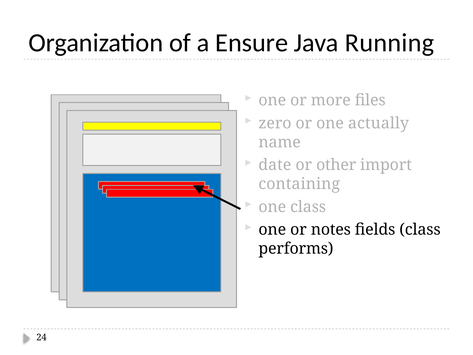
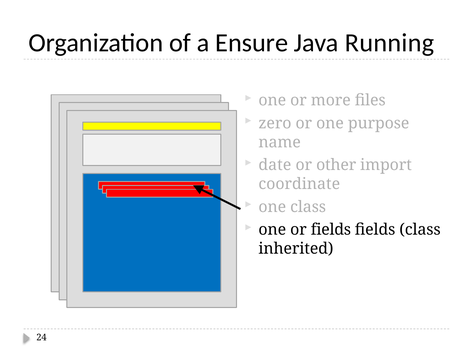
actually: actually -> purpose
containing: containing -> coordinate
or notes: notes -> fields
performs: performs -> inherited
